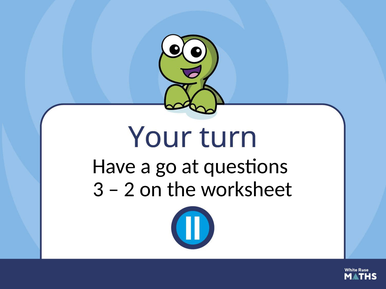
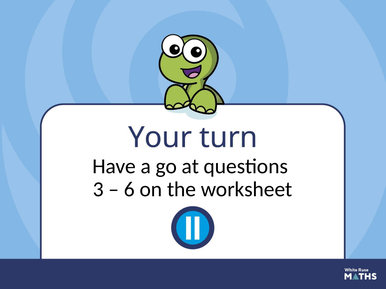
2: 2 -> 6
